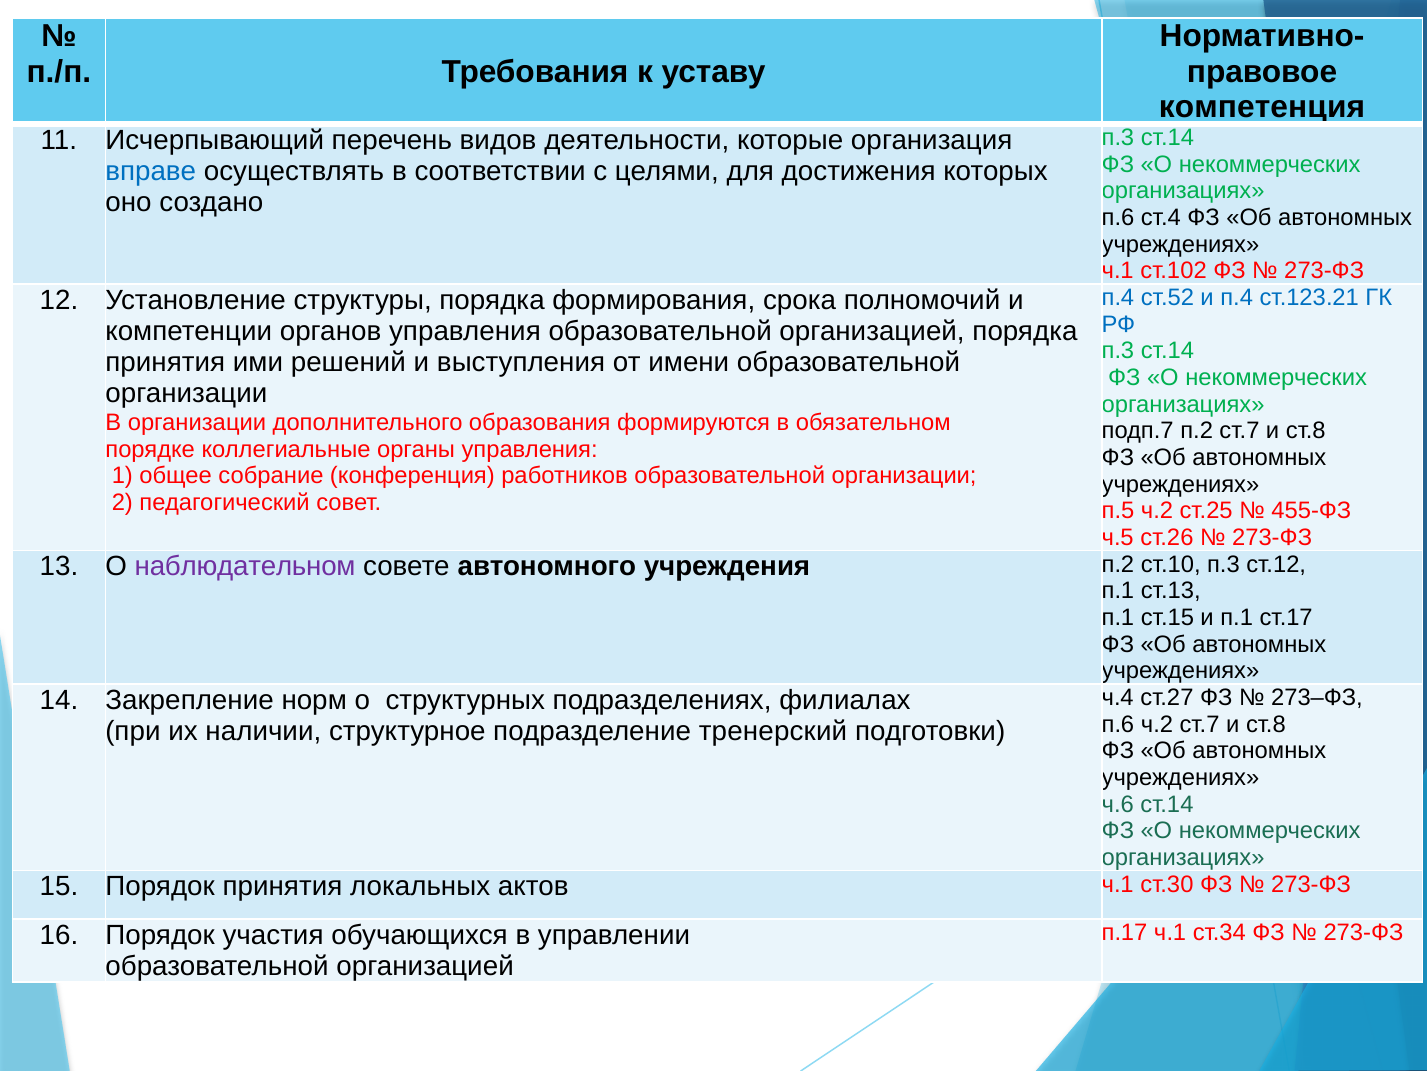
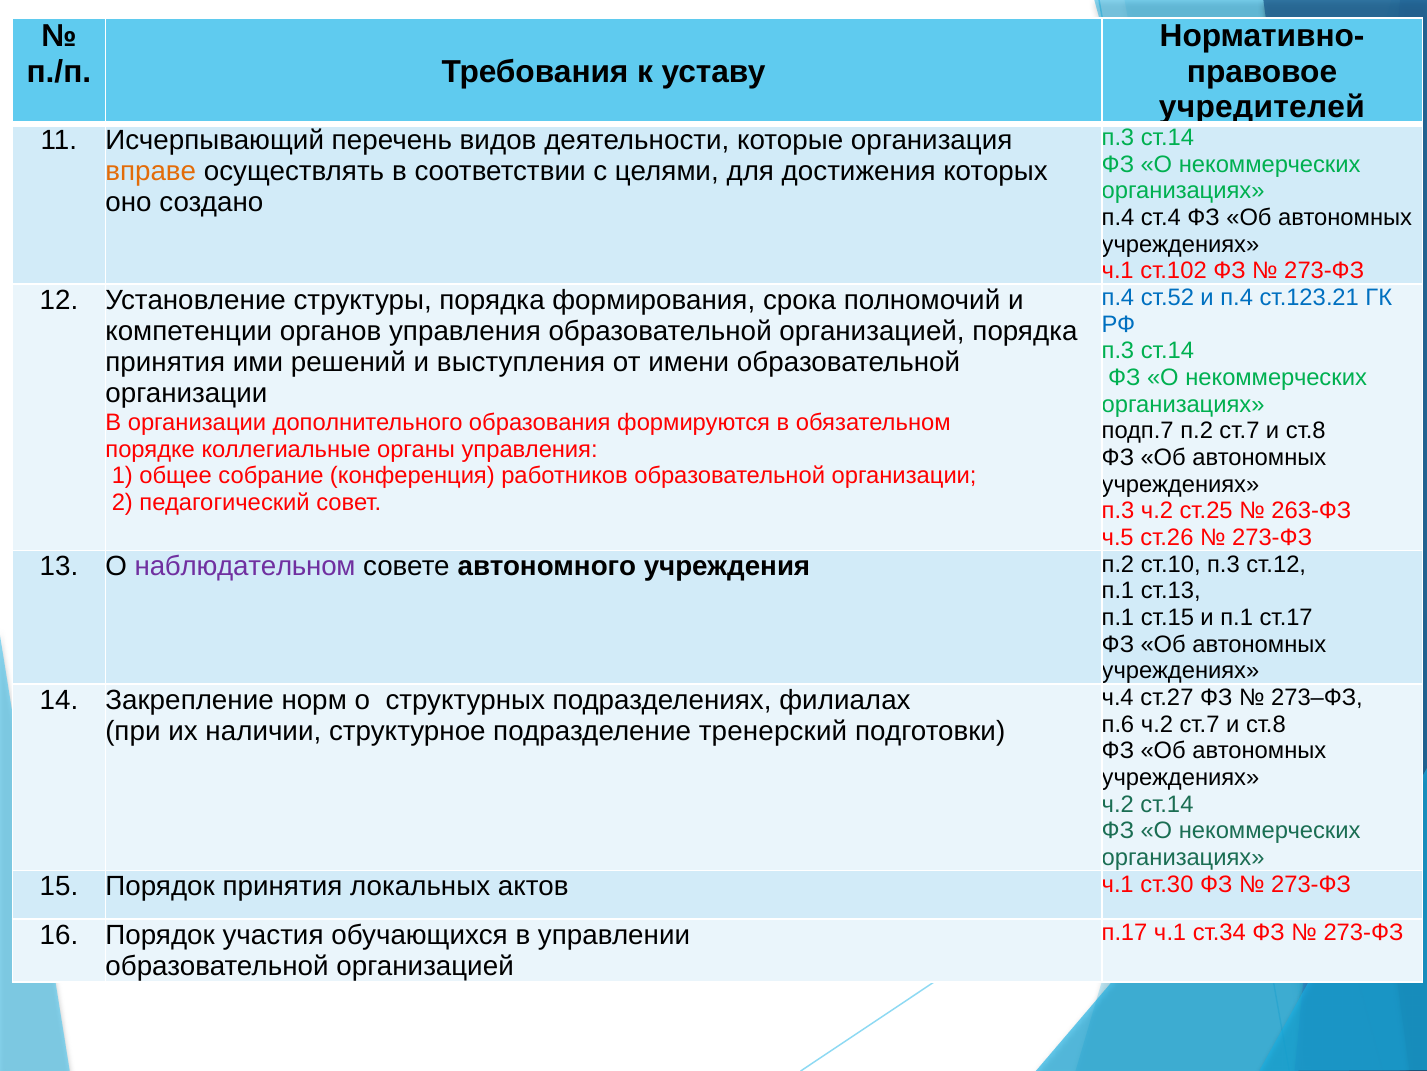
компетенция: компетенция -> учредителей
вправе colour: blue -> orange
п.6 at (1118, 218): п.6 -> п.4
п.5 at (1118, 511): п.5 -> п.3
455-ФЗ: 455-ФЗ -> 263-ФЗ
ч.6 at (1118, 804): ч.6 -> ч.2
